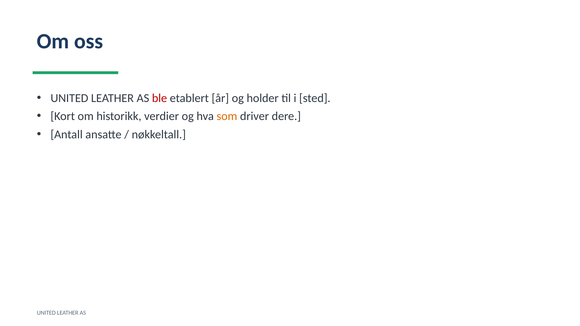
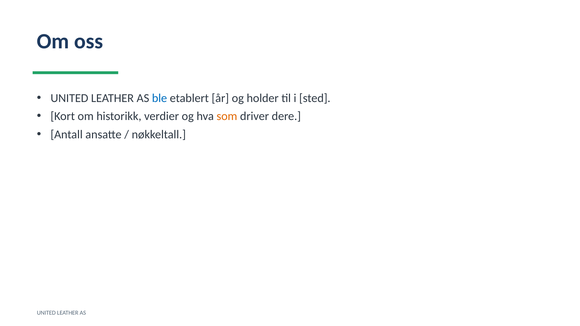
ble colour: red -> blue
